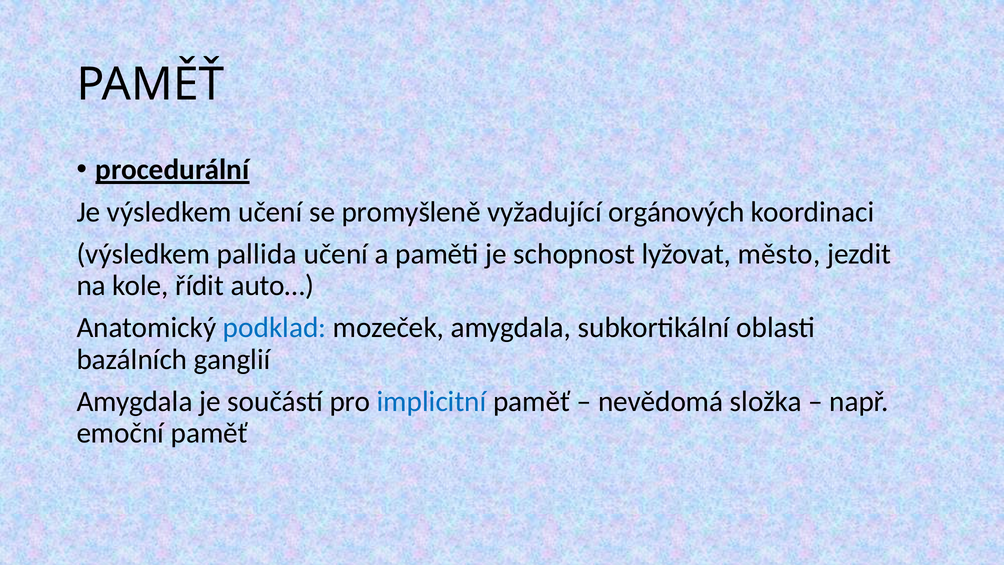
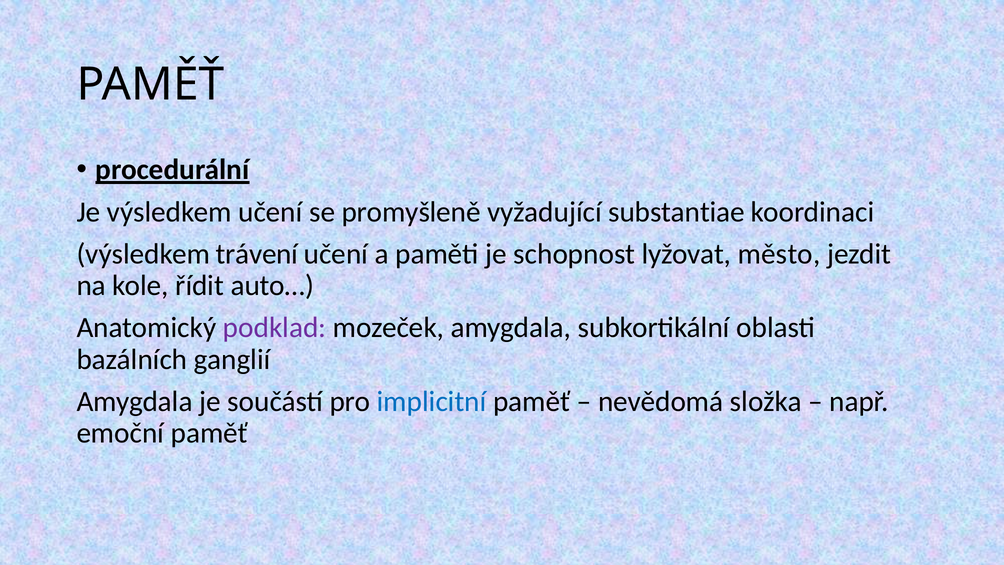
orgánových: orgánových -> substantiae
pallida: pallida -> trávení
podklad colour: blue -> purple
